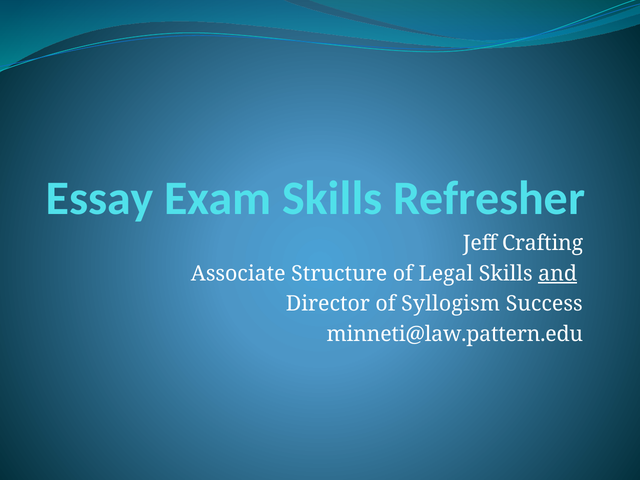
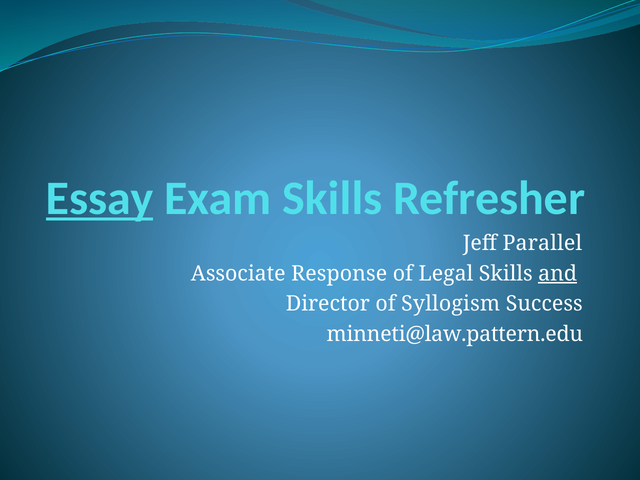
Essay underline: none -> present
Crafting: Crafting -> Parallel
Structure: Structure -> Response
